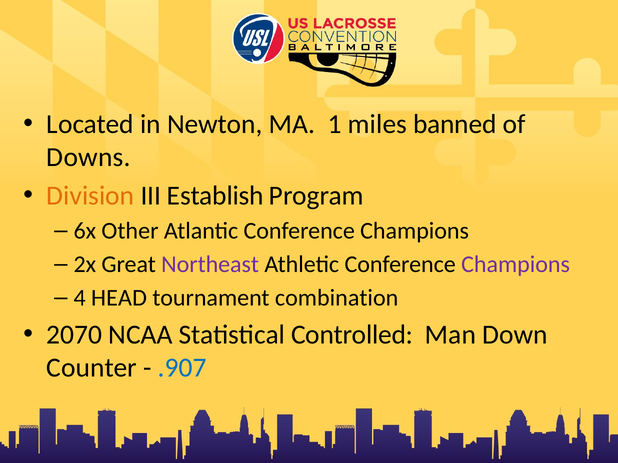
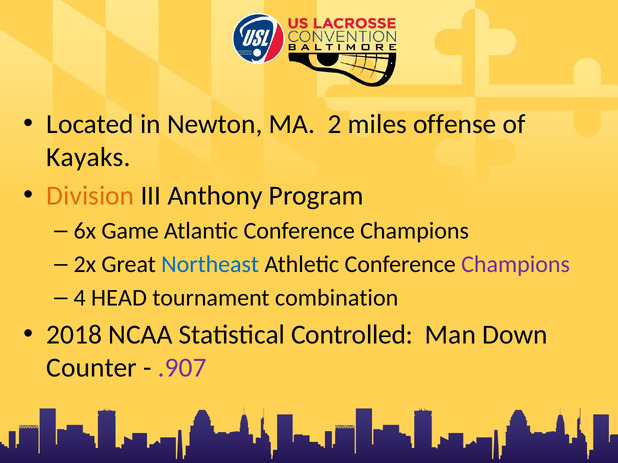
1: 1 -> 2
banned: banned -> offense
Downs: Downs -> Kayaks
Establish: Establish -> Anthony
Other: Other -> Game
Northeast colour: purple -> blue
2070: 2070 -> 2018
.907 colour: blue -> purple
